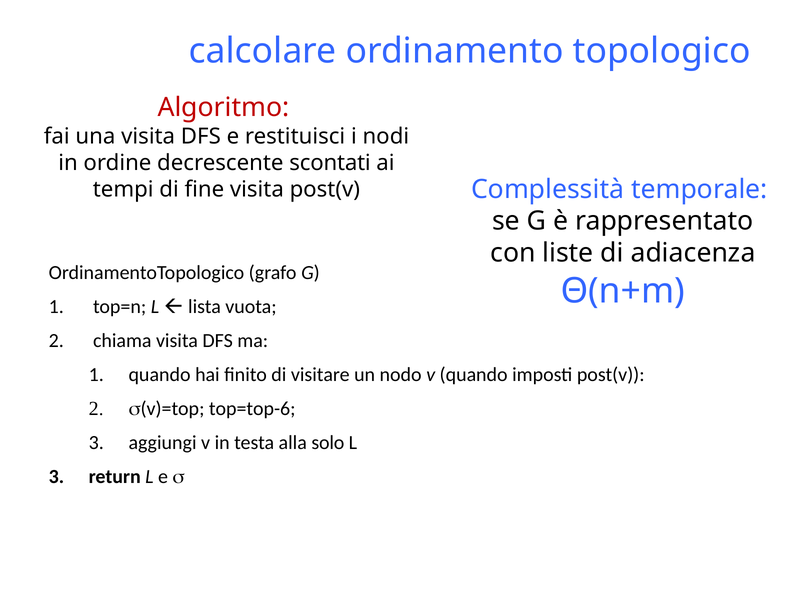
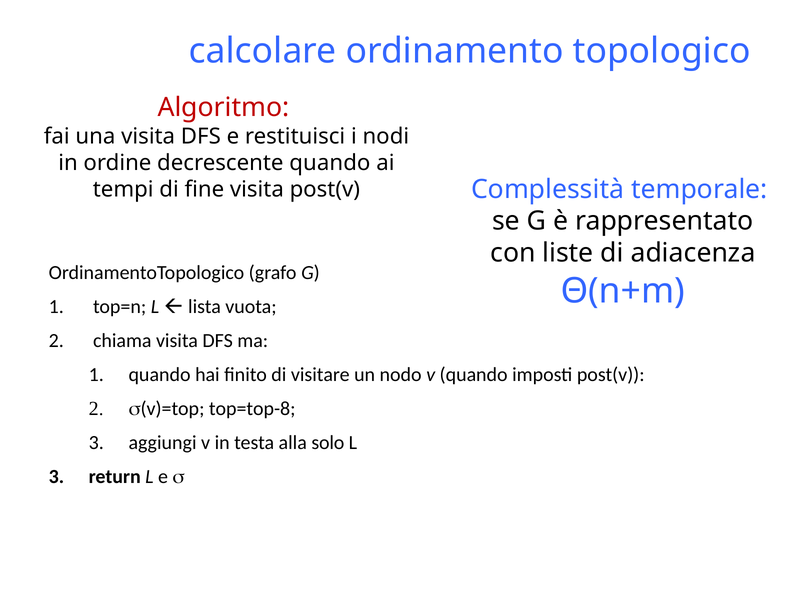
decrescente scontati: scontati -> quando
top=top-6: top=top-6 -> top=top-8
